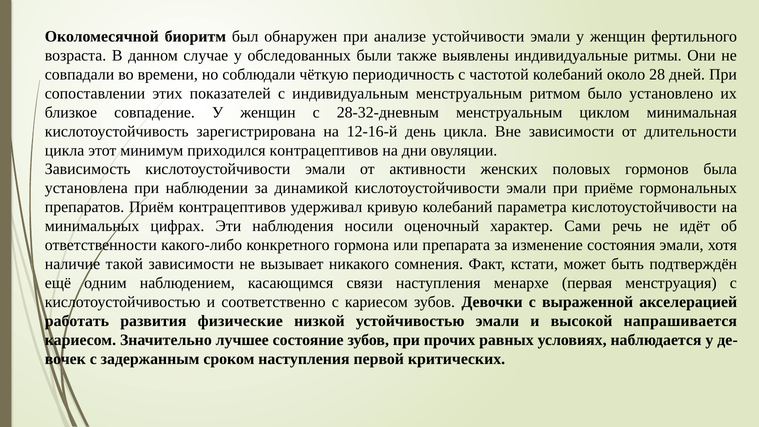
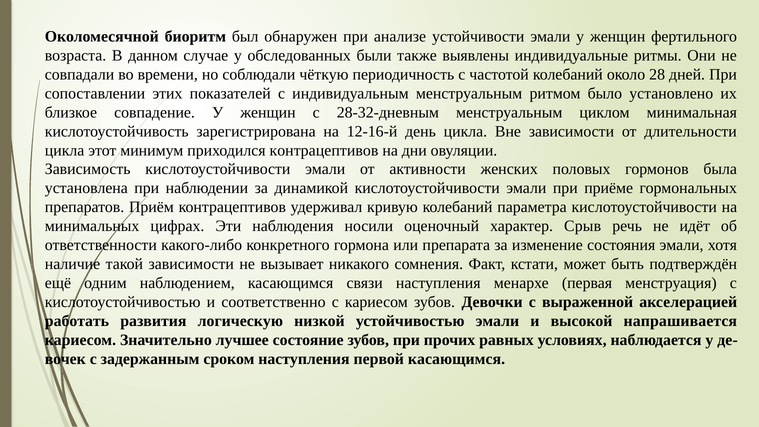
Сами: Сами -> Срыв
физические: физические -> логическую
первой критических: критических -> касающимся
